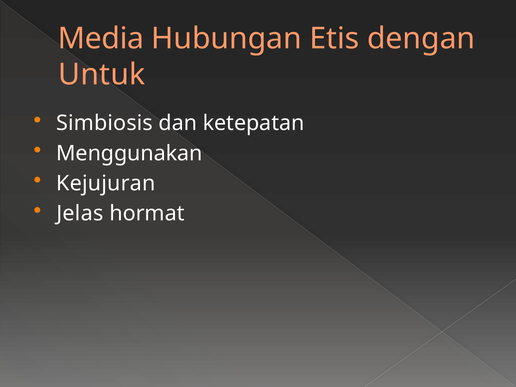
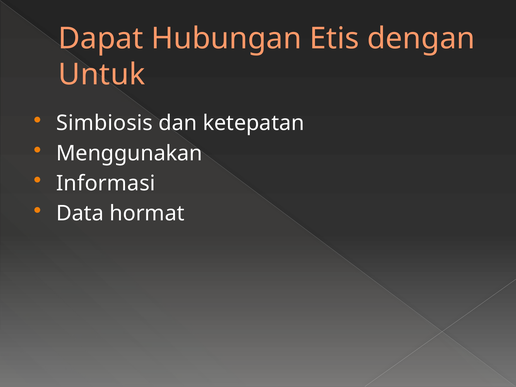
Media: Media -> Dapat
Kejujuran: Kejujuran -> Informasi
Jelas: Jelas -> Data
